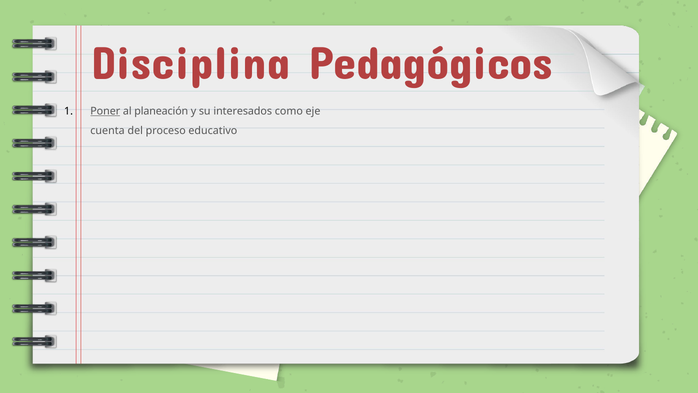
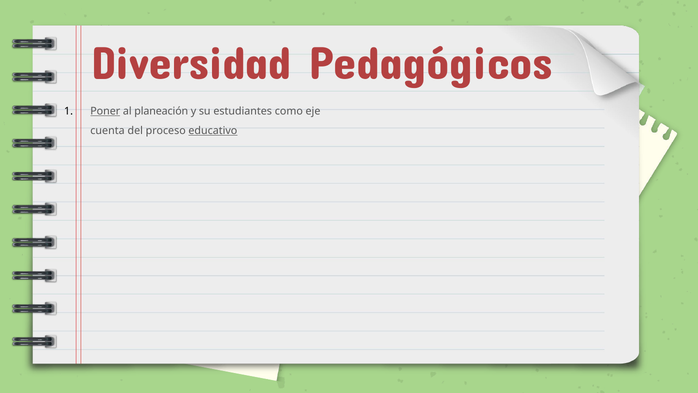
Disciplina: Disciplina -> Diversidad
interesados: interesados -> estudiantes
educativo underline: none -> present
